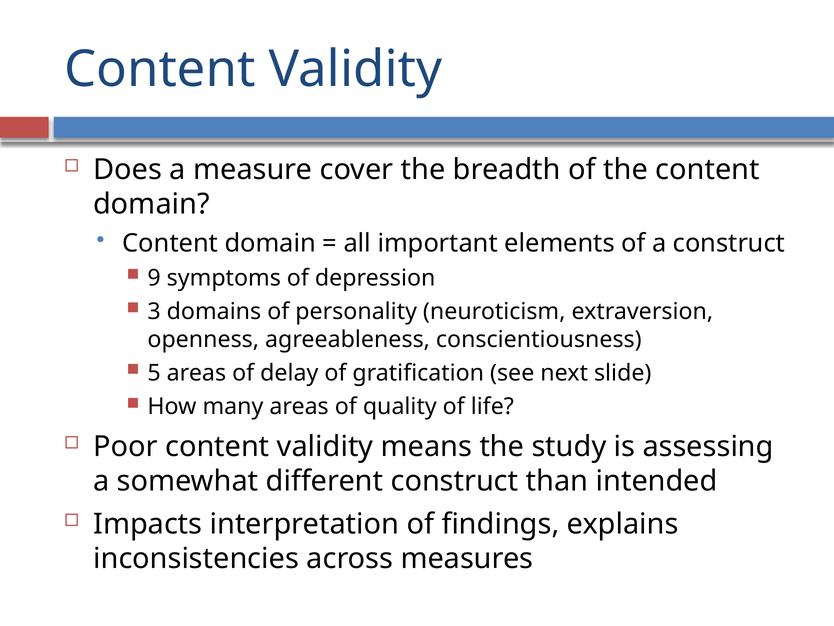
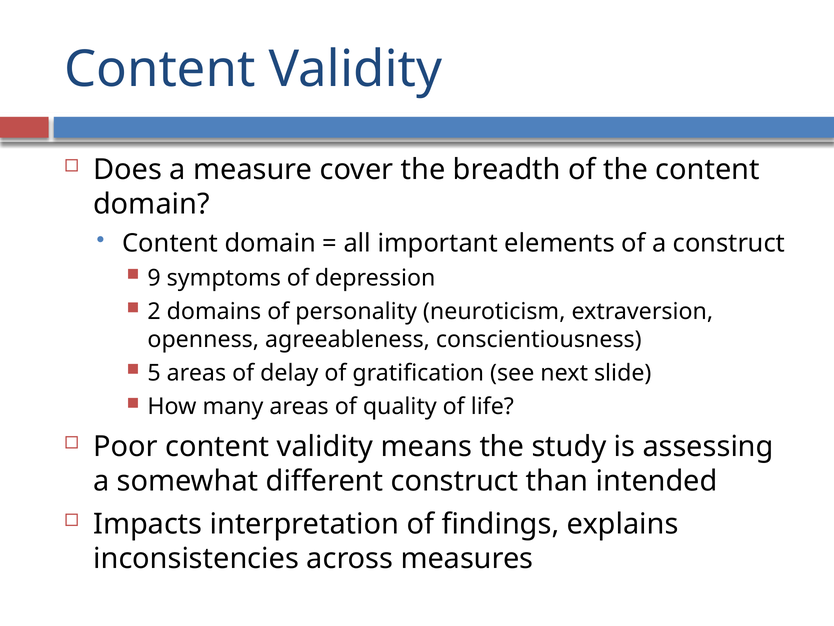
3: 3 -> 2
